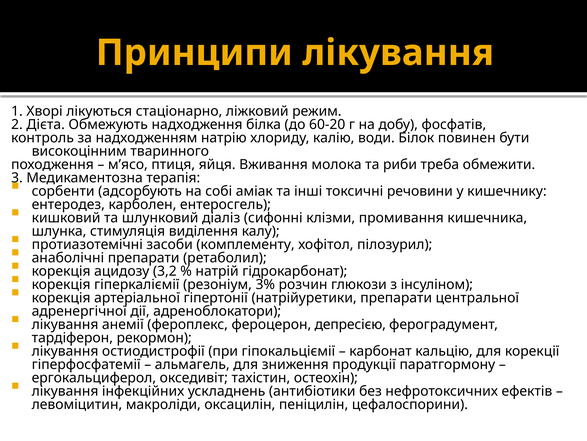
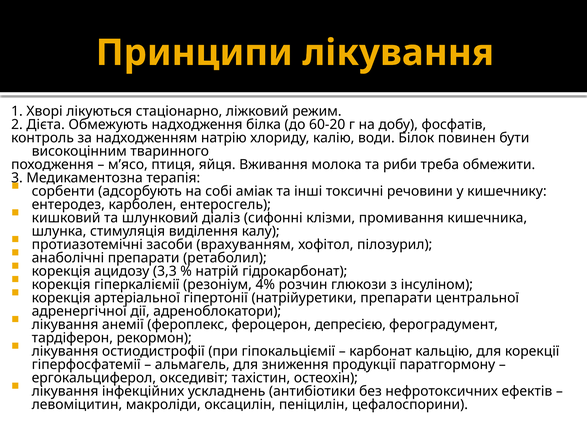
комплементу: комплементу -> врахуванням
3,2: 3,2 -> 3,3
3%: 3% -> 4%
